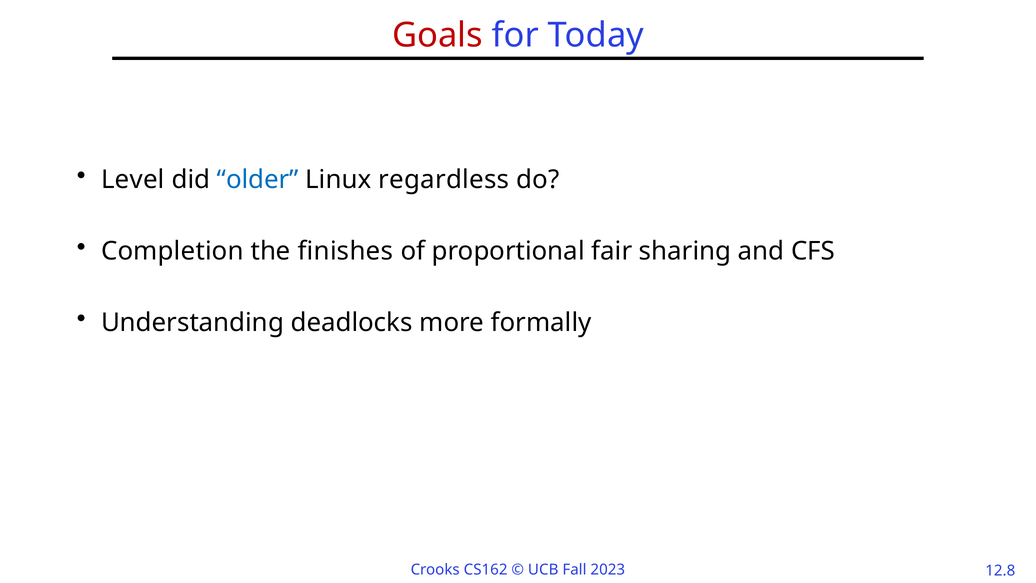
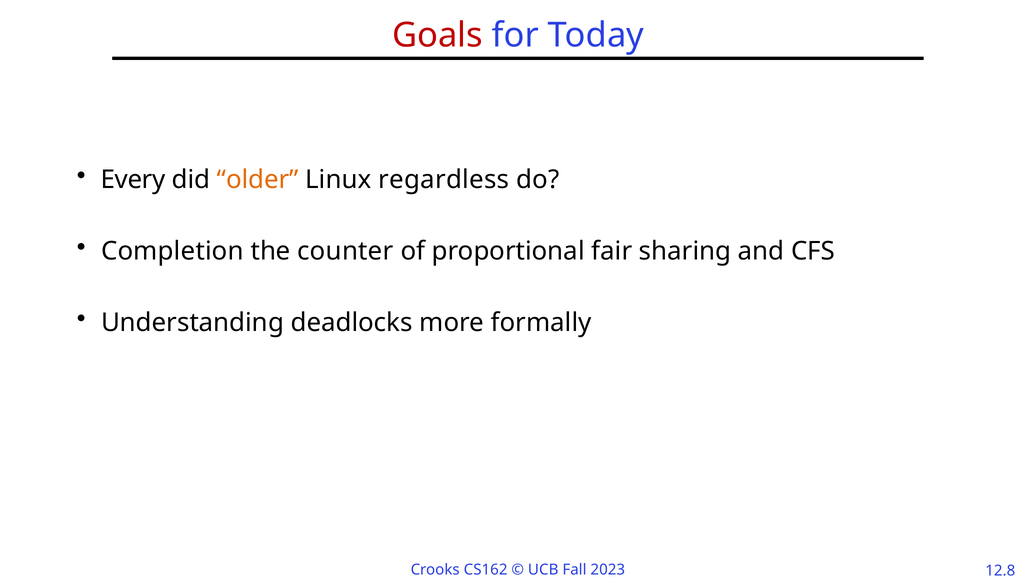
Level: Level -> Every
older colour: blue -> orange
finishes: finishes -> counter
